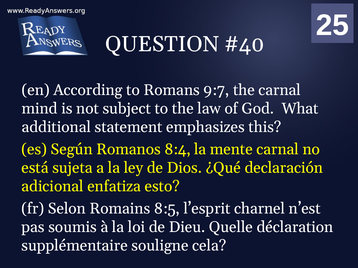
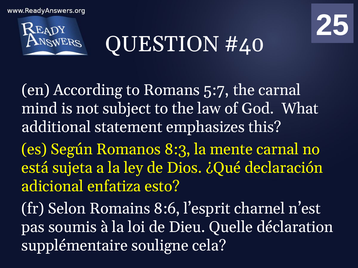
9:7: 9:7 -> 5:7
8:4: 8:4 -> 8:3
8:5: 8:5 -> 8:6
